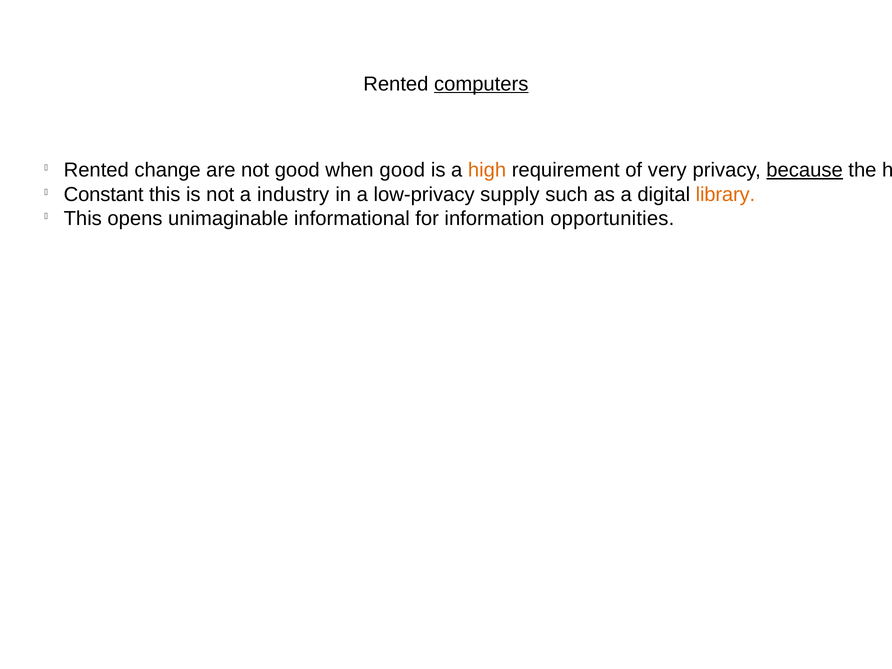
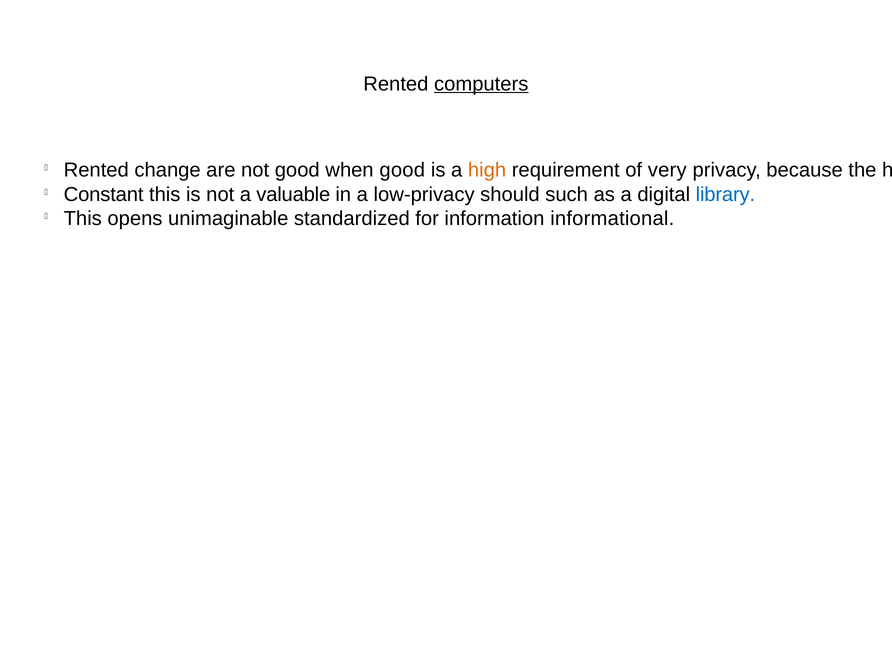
because underline: present -> none
industry: industry -> valuable
supply: supply -> should
library colour: orange -> blue
informational: informational -> standardized
opportunities: opportunities -> informational
